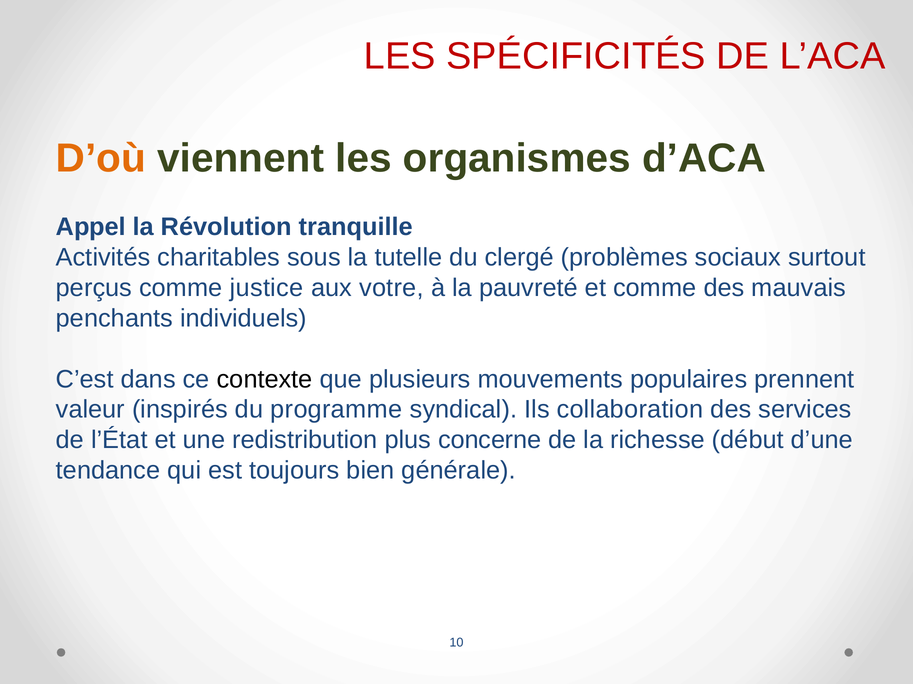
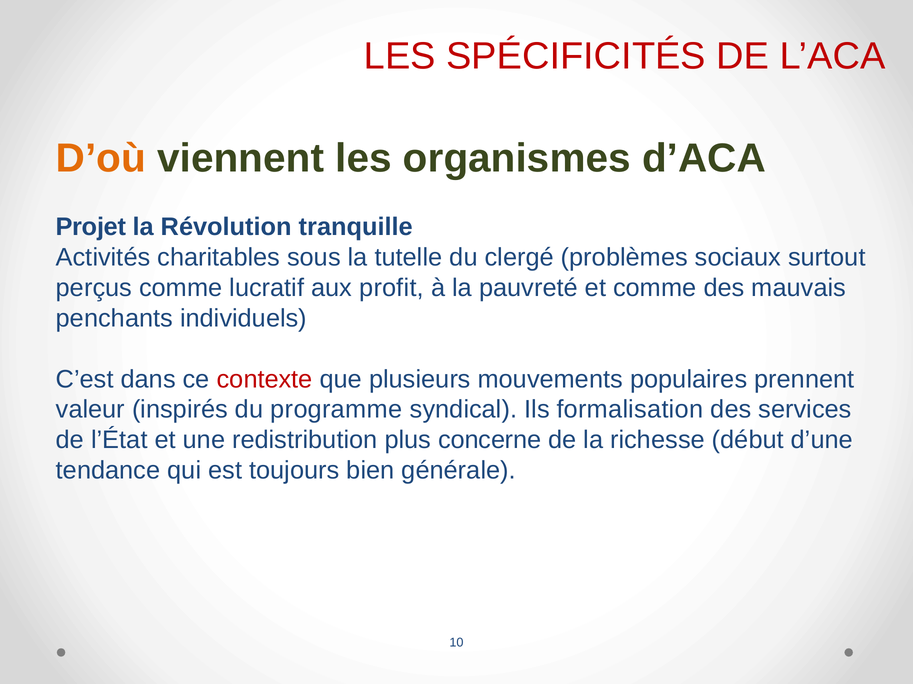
Appel: Appel -> Projet
justice: justice -> lucratif
votre: votre -> profit
contexte colour: black -> red
collaboration: collaboration -> formalisation
